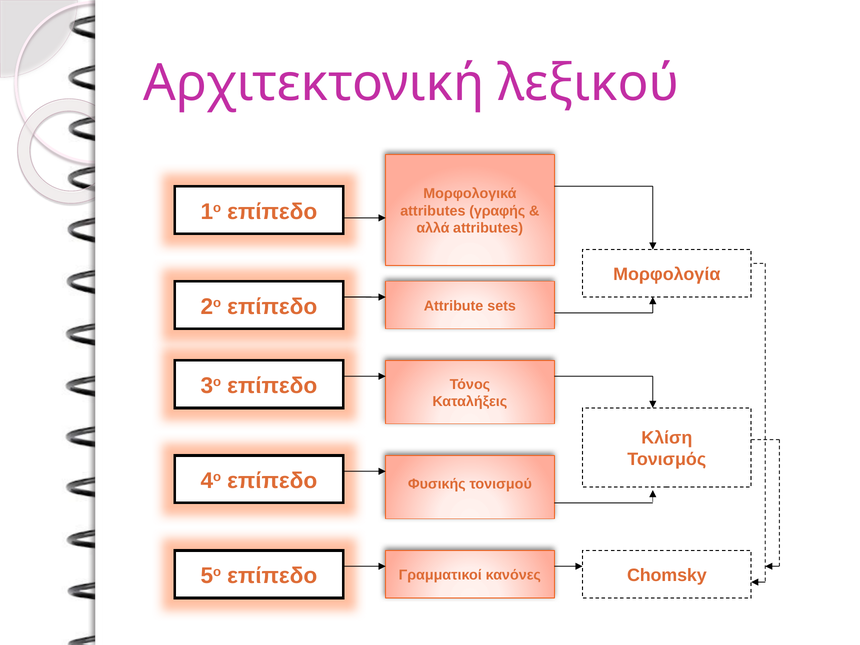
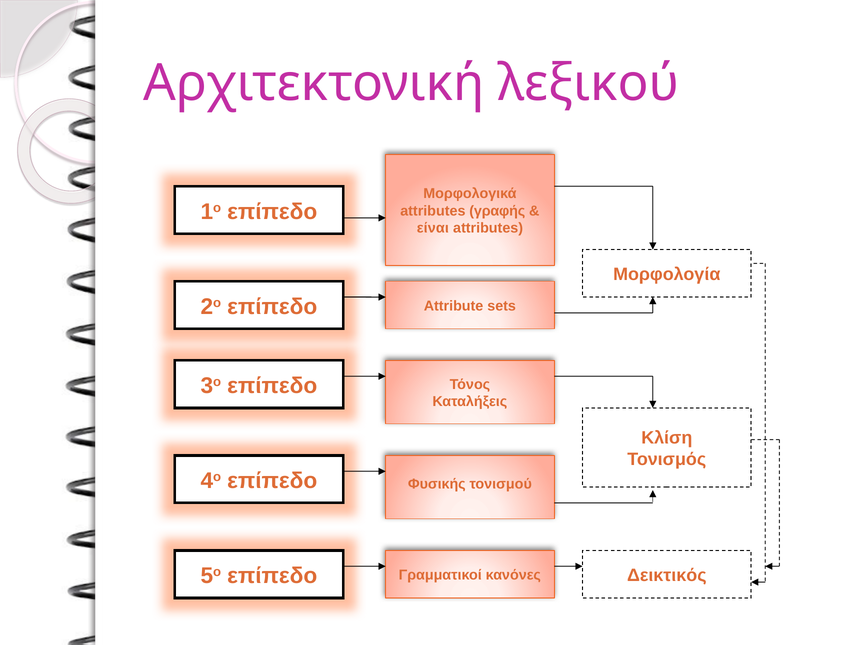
αλλά: αλλά -> είναι
Chomsky: Chomsky -> Δεικτικός
